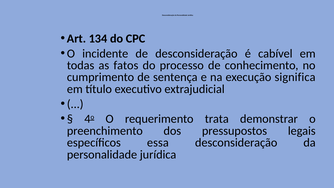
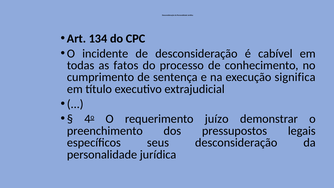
trata: trata -> juízo
essa: essa -> seus
